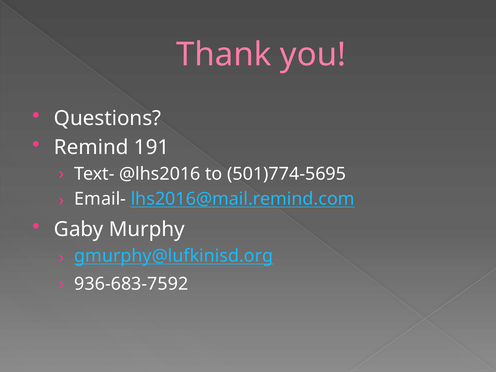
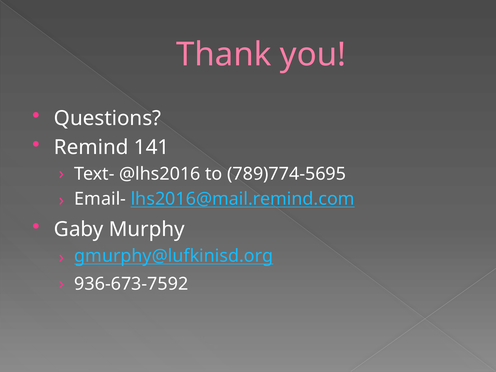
191: 191 -> 141
501)774-5695: 501)774-5695 -> 789)774-5695
936-683-7592: 936-683-7592 -> 936-673-7592
